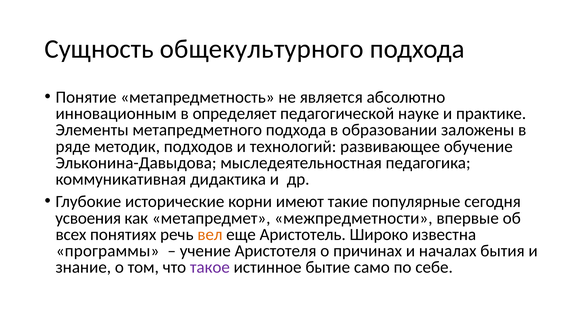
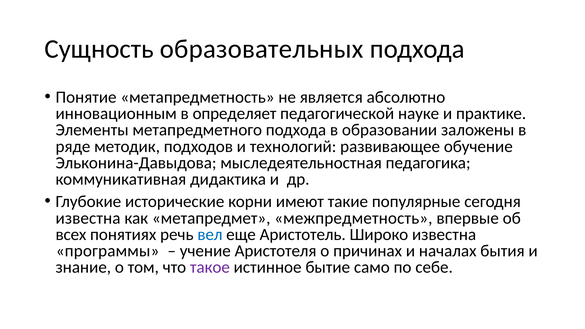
общекультурного: общекультурного -> образовательных
усвоения at (88, 218): усвоения -> известна
межпредметности: межпредметности -> межпредметность
вел colour: orange -> blue
